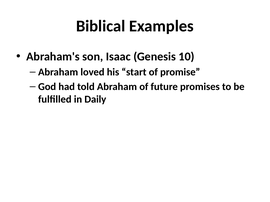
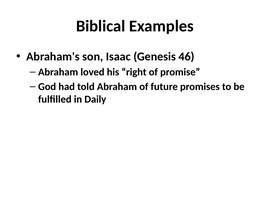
10: 10 -> 46
start: start -> right
